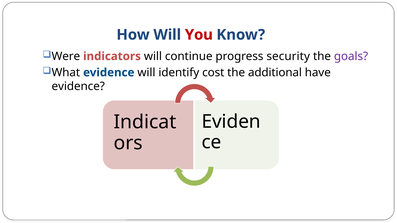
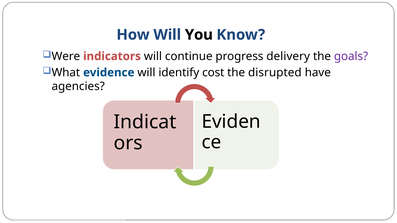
You colour: red -> black
security: security -> delivery
additional: additional -> disrupted
evidence at (78, 86): evidence -> agencies
